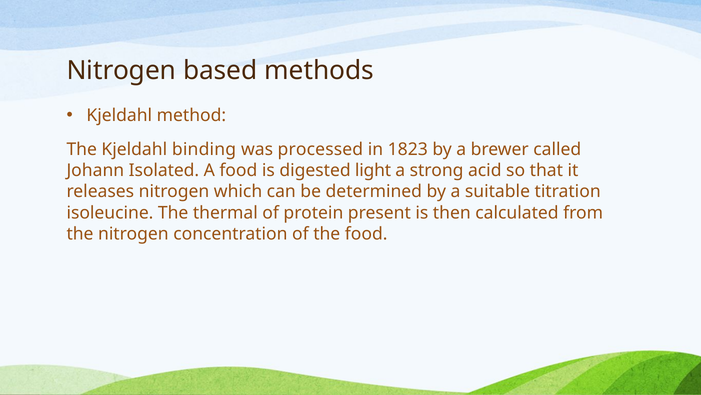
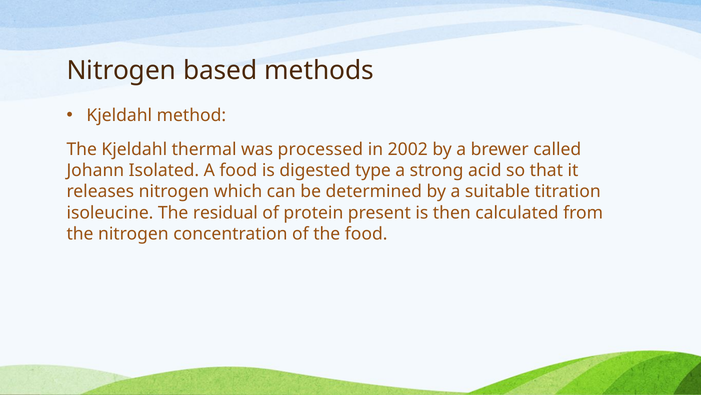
binding: binding -> thermal
1823: 1823 -> 2002
light: light -> type
thermal: thermal -> residual
